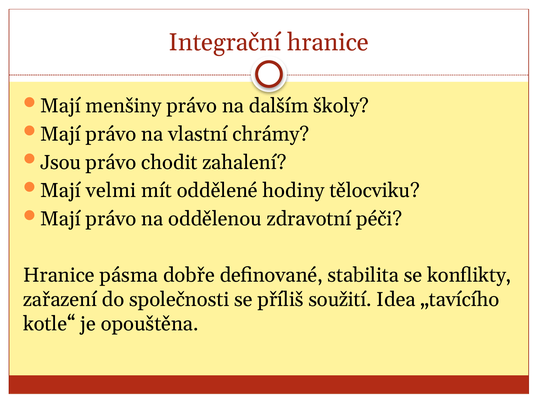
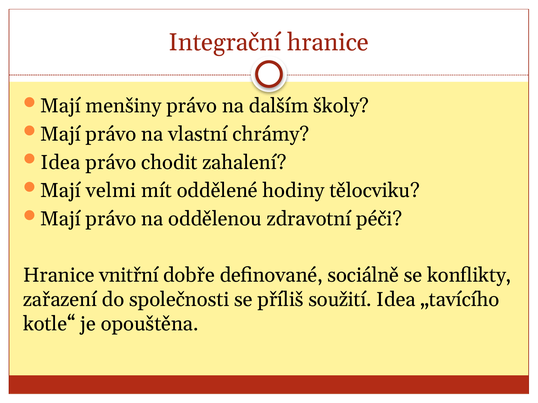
Jsou at (61, 163): Jsou -> Idea
pásma: pásma -> vnitřní
stabilita: stabilita -> sociálně
